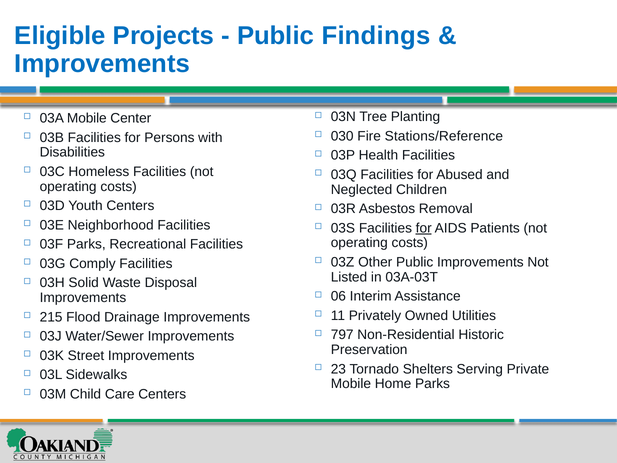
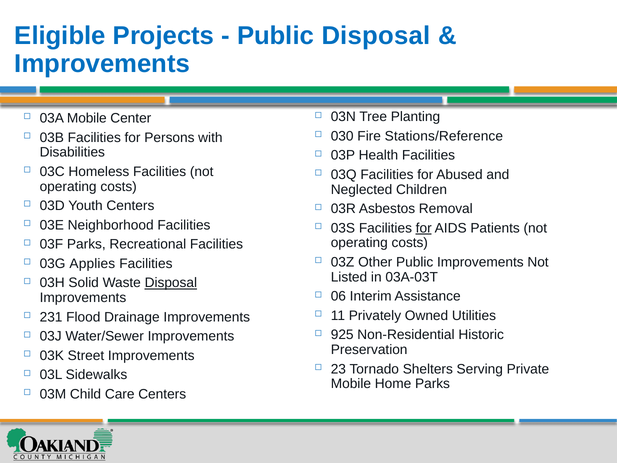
Public Findings: Findings -> Disposal
Comply: Comply -> Applies
Disposal at (171, 283) underline: none -> present
215: 215 -> 231
797: 797 -> 925
